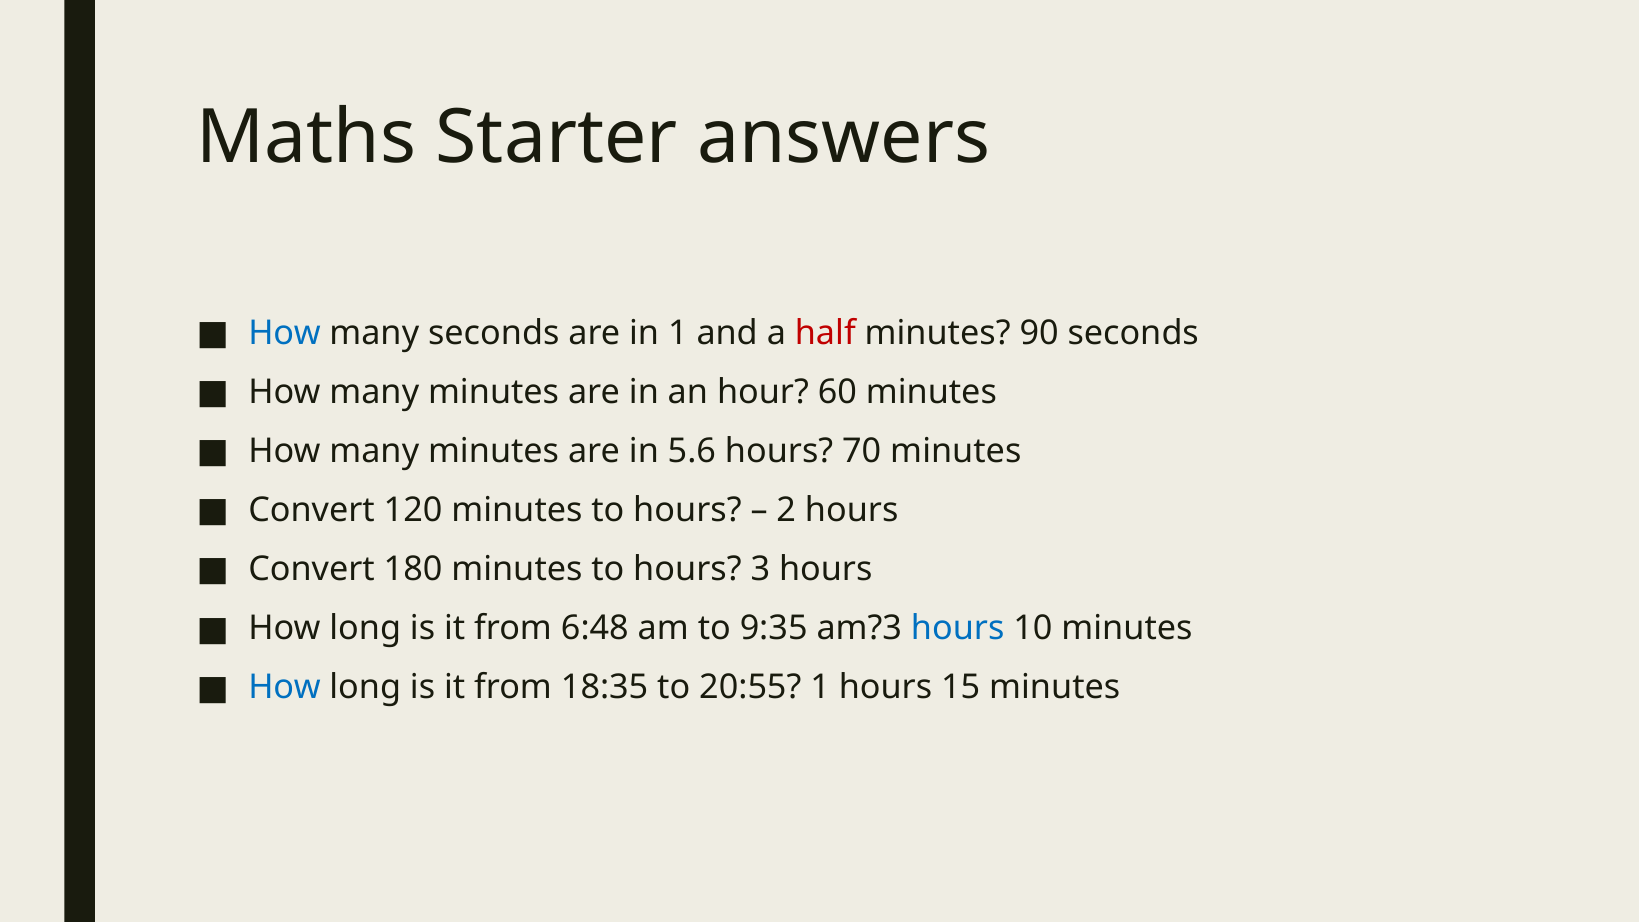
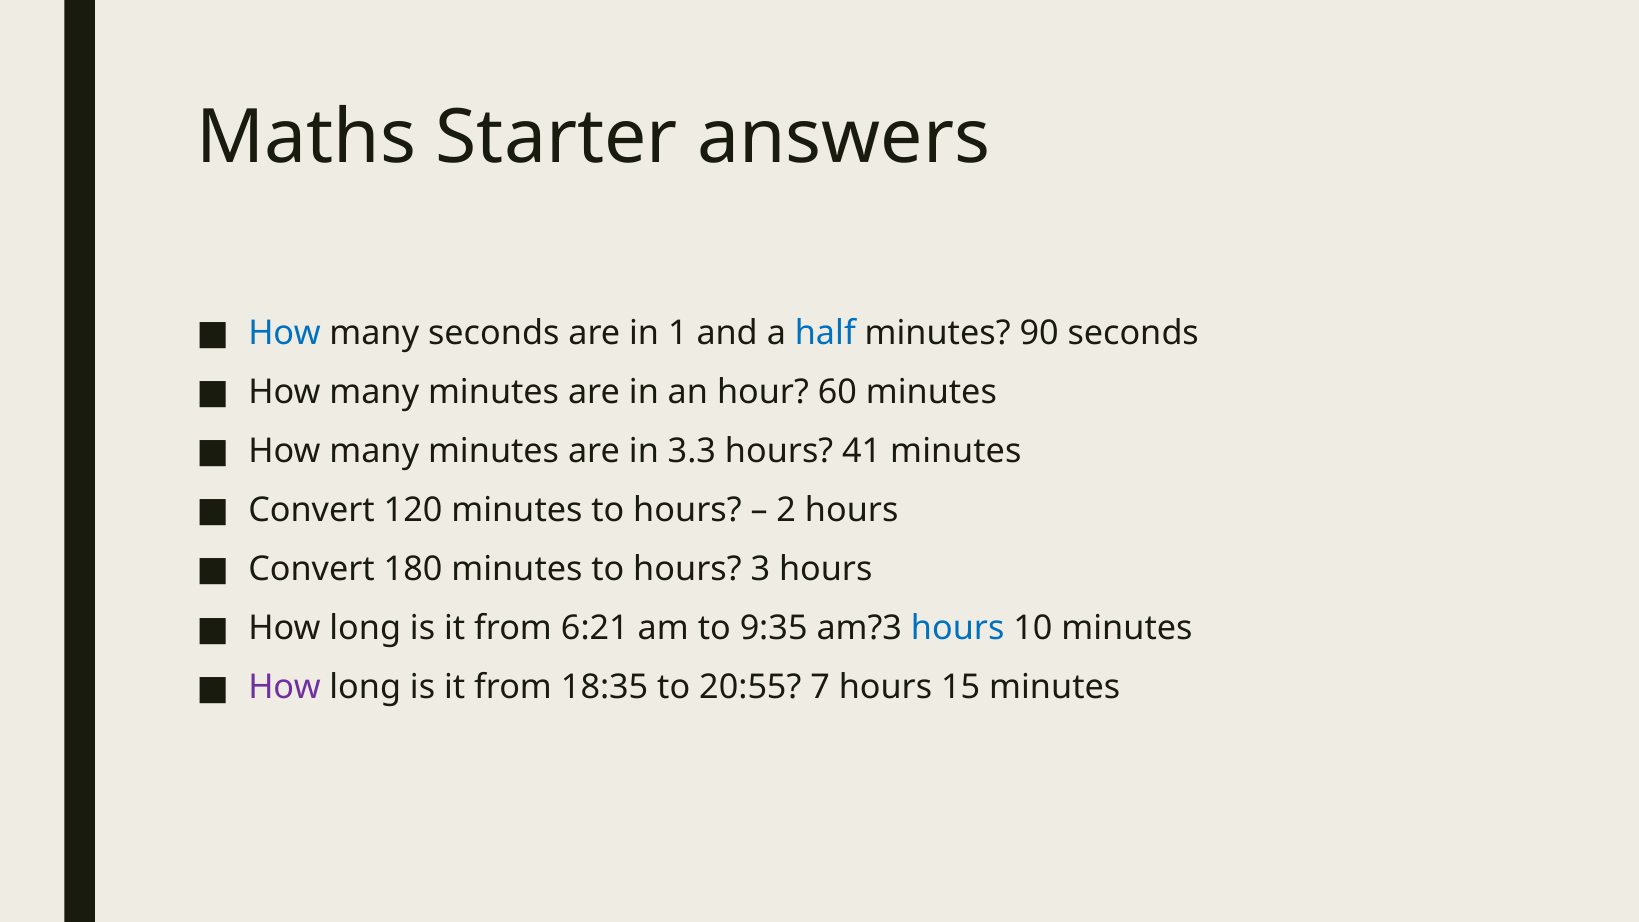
half colour: red -> blue
5.6: 5.6 -> 3.3
70: 70 -> 41
6:48: 6:48 -> 6:21
How at (285, 687) colour: blue -> purple
20:55 1: 1 -> 7
